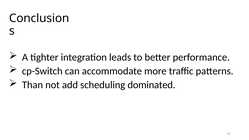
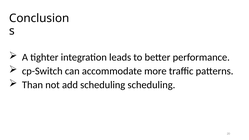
scheduling dominated: dominated -> scheduling
